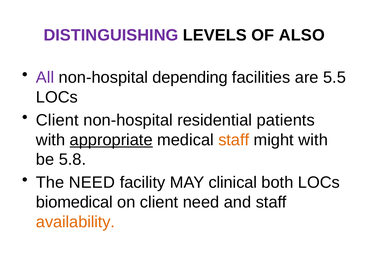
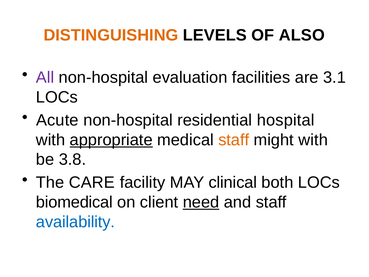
DISTINGUISHING colour: purple -> orange
depending: depending -> evaluation
5.5: 5.5 -> 3.1
Client at (57, 120): Client -> Acute
patients: patients -> hospital
5.8: 5.8 -> 3.8
The NEED: NEED -> CARE
need at (201, 202) underline: none -> present
availability colour: orange -> blue
